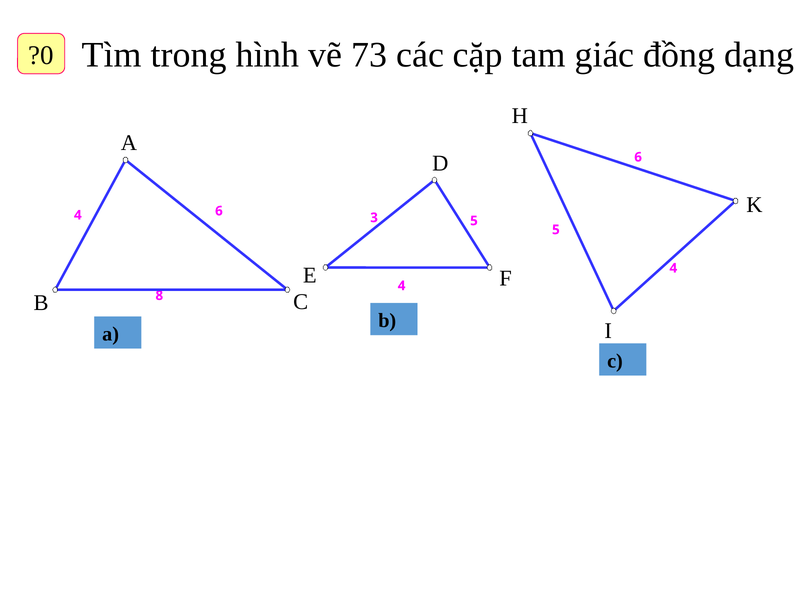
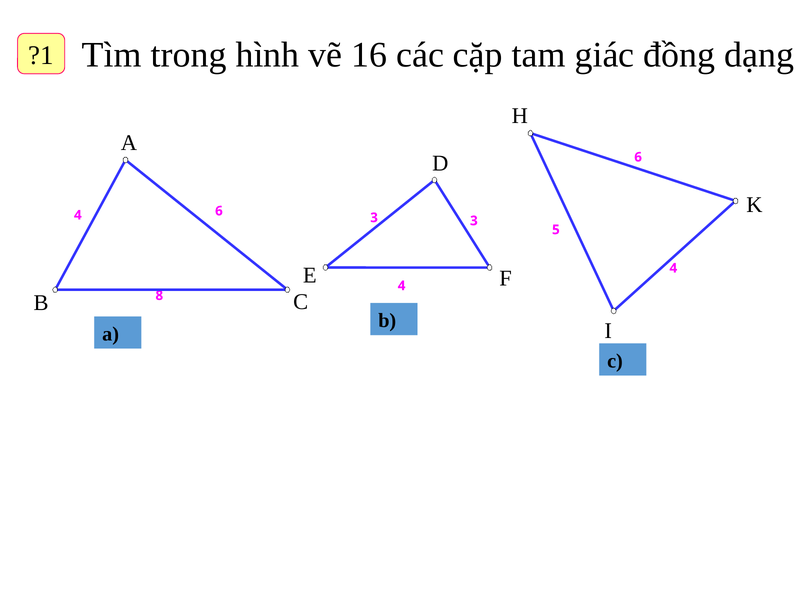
73: 73 -> 16
?0: ?0 -> ?1
3 5: 5 -> 3
